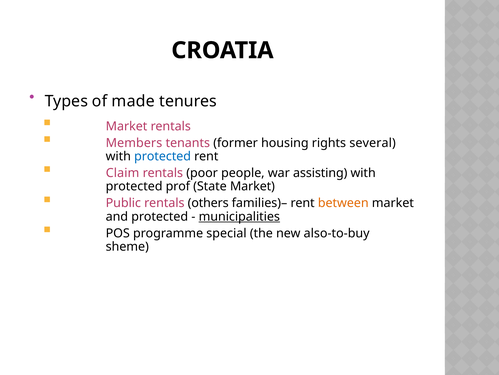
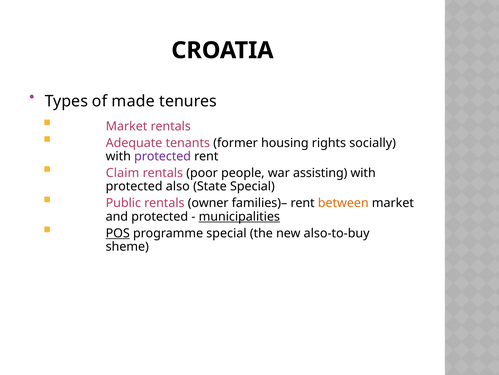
Members: Members -> Adequate
several: several -> socially
protected at (163, 156) colour: blue -> purple
prof: prof -> also
State Market: Market -> Special
others: others -> owner
POS underline: none -> present
